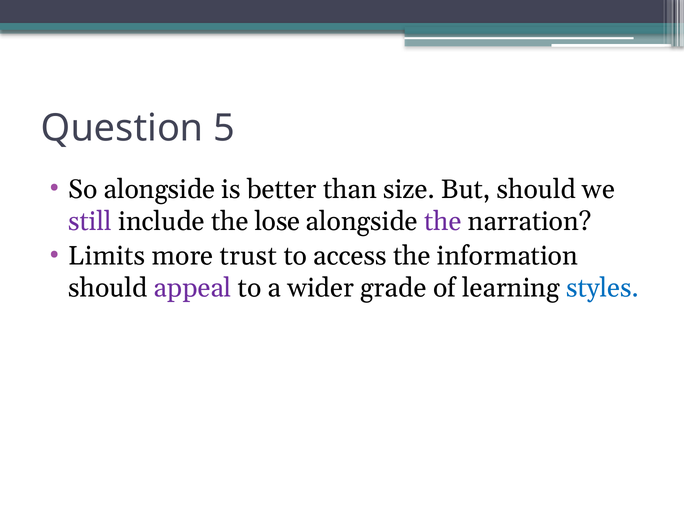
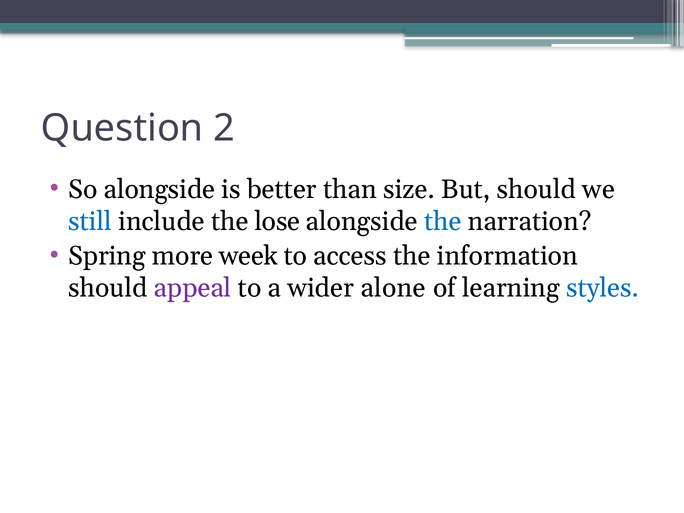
5: 5 -> 2
still colour: purple -> blue
the at (443, 221) colour: purple -> blue
Limits: Limits -> Spring
trust: trust -> week
grade: grade -> alone
